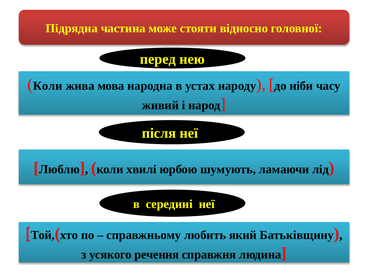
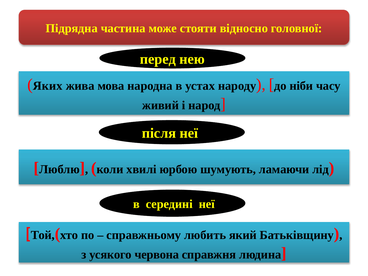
Коли at (48, 86): Коли -> Яких
речення: речення -> червона
